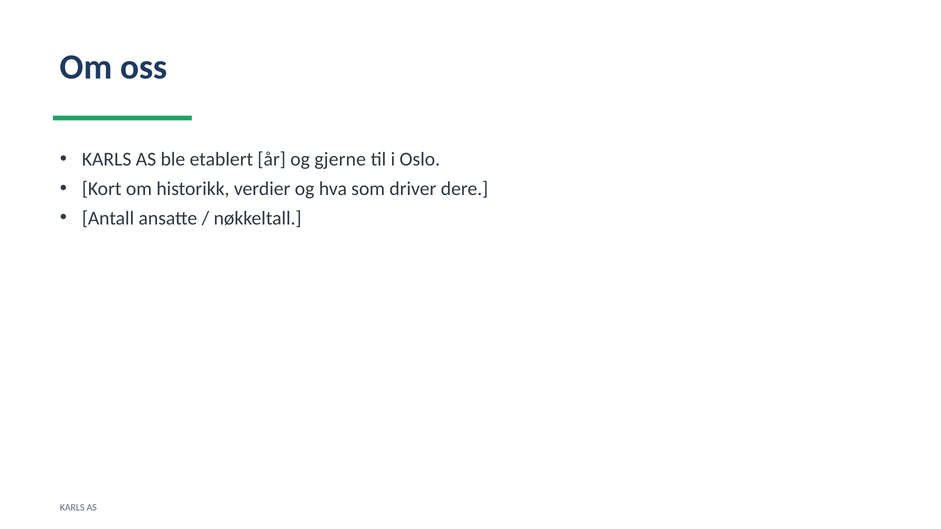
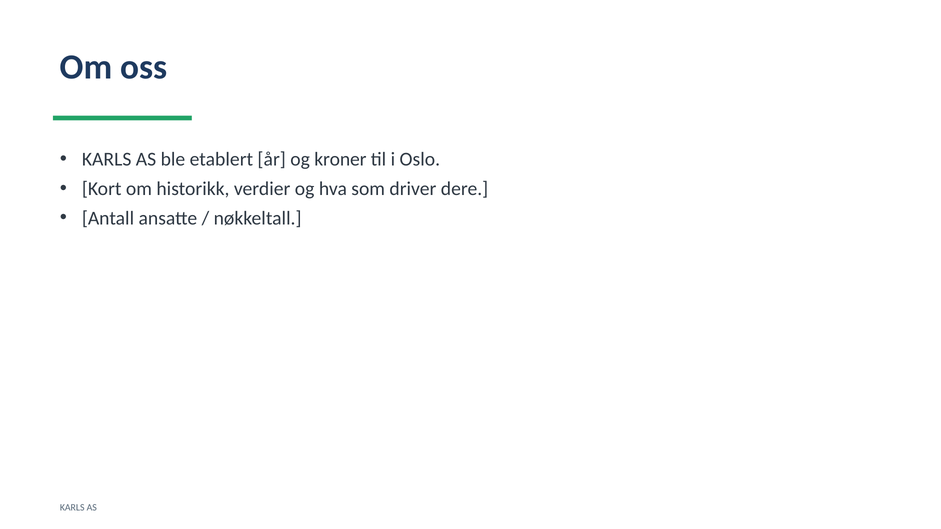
gjerne: gjerne -> kroner
